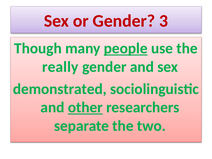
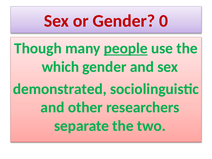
3: 3 -> 0
really: really -> which
other underline: present -> none
